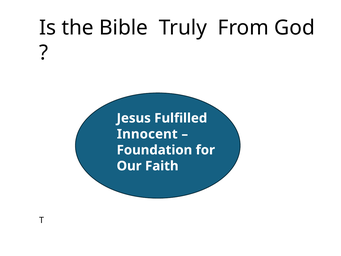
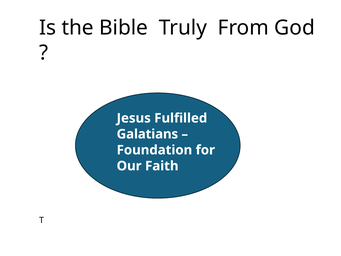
Innocent: Innocent -> Galatians
